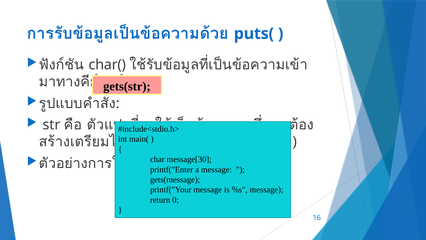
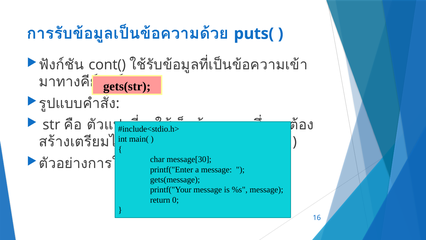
char(: char( -> cont(
